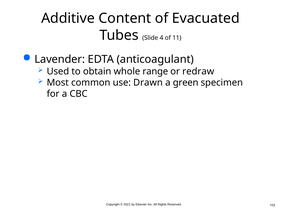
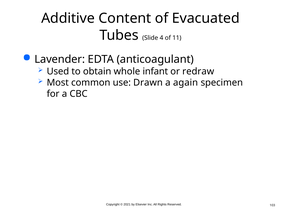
range: range -> infant
green: green -> again
